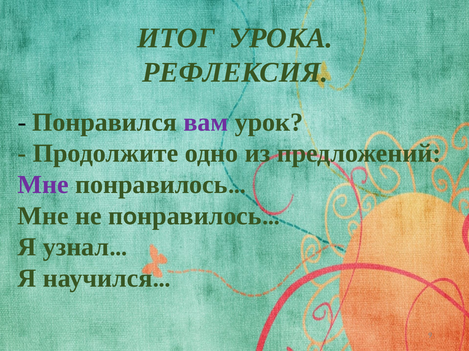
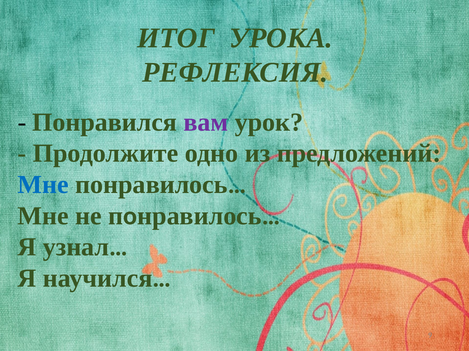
Мне at (43, 185) colour: purple -> blue
